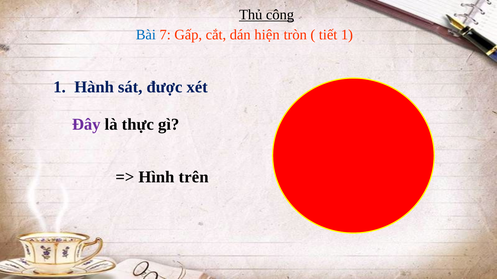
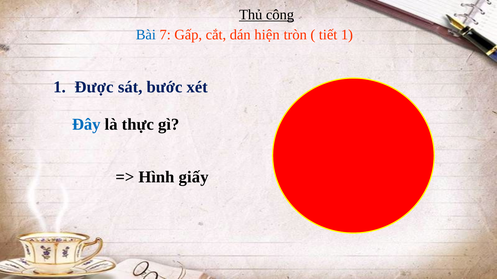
Hành: Hành -> Được
được: được -> bước
Đây colour: purple -> blue
trên: trên -> giấy
